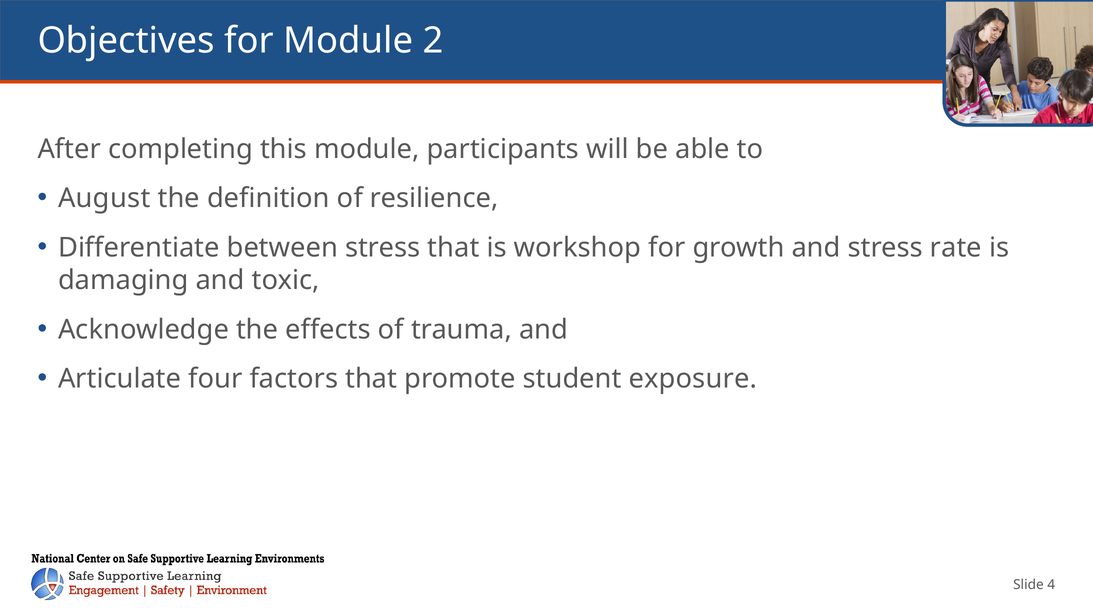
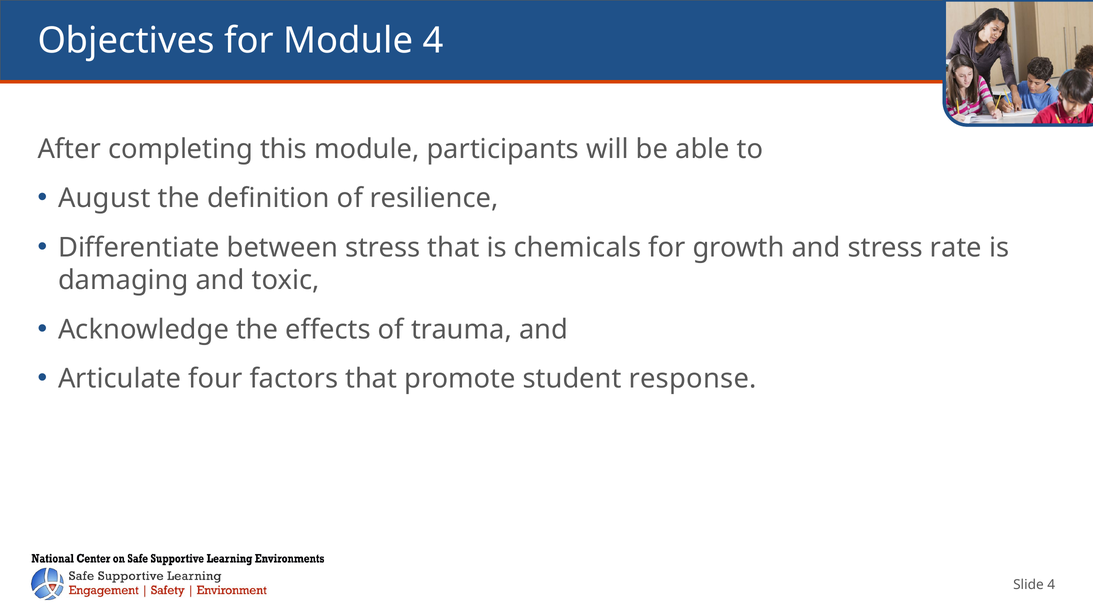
Module 2: 2 -> 4
workshop: workshop -> chemicals
exposure: exposure -> response
